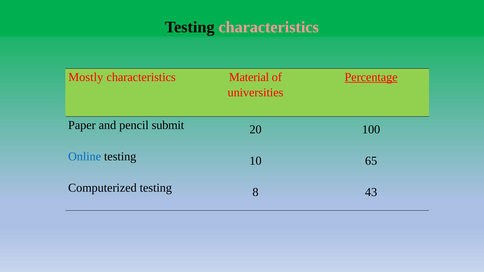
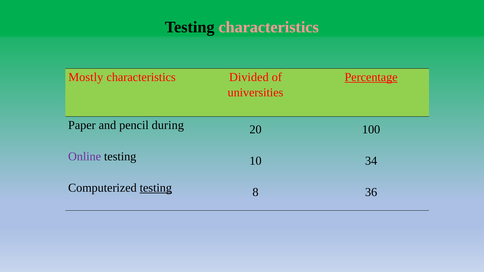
Material: Material -> Divided
submit: submit -> during
Online colour: blue -> purple
65: 65 -> 34
testing at (156, 188) underline: none -> present
43: 43 -> 36
